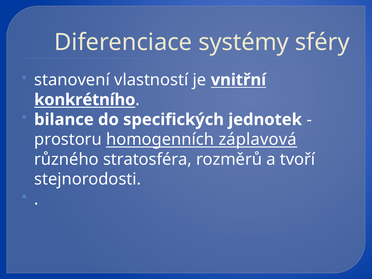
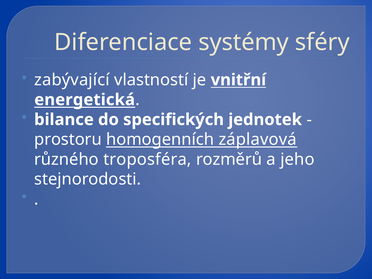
stanovení: stanovení -> zabývající
konkrétního: konkrétního -> energetická
stratosféra: stratosféra -> troposféra
tvoří: tvoří -> jeho
